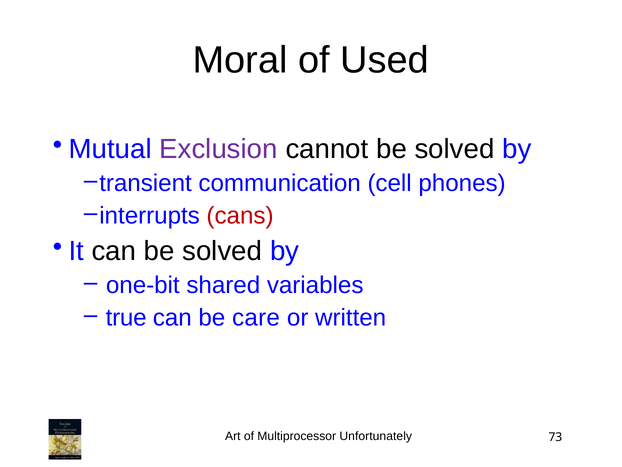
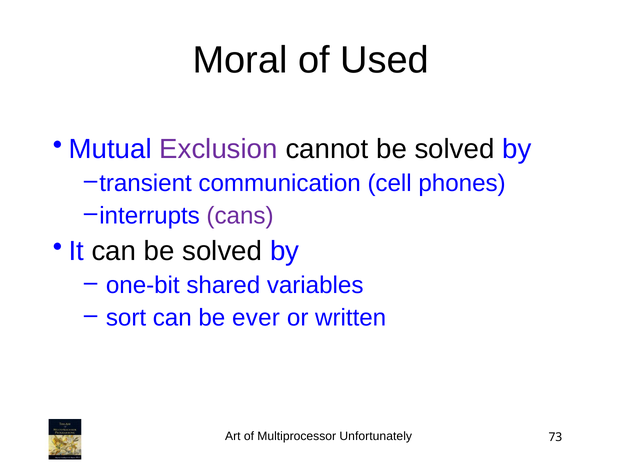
cans colour: red -> purple
true: true -> sort
care: care -> ever
